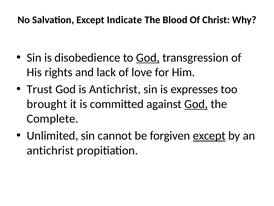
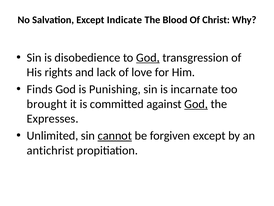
Trust: Trust -> Finds
is Antichrist: Antichrist -> Punishing
expresses: expresses -> incarnate
Complete: Complete -> Expresses
cannot underline: none -> present
except at (209, 135) underline: present -> none
